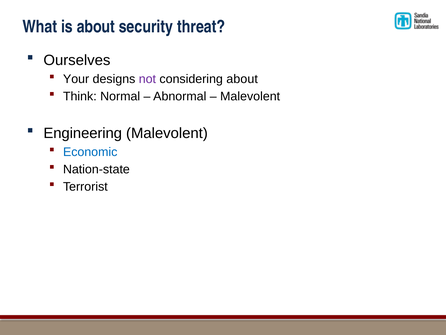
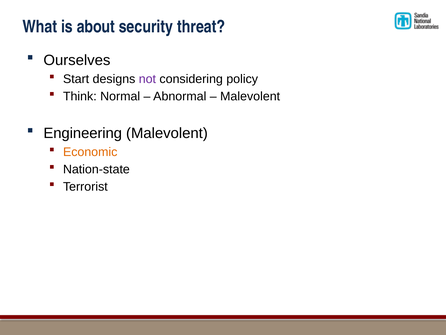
Your: Your -> Start
considering about: about -> policy
Economic colour: blue -> orange
